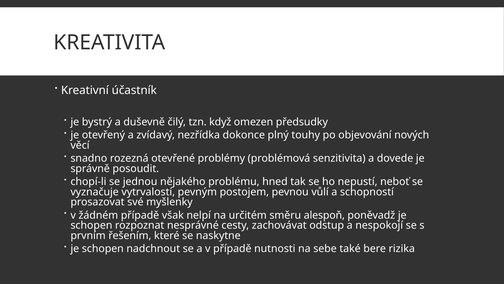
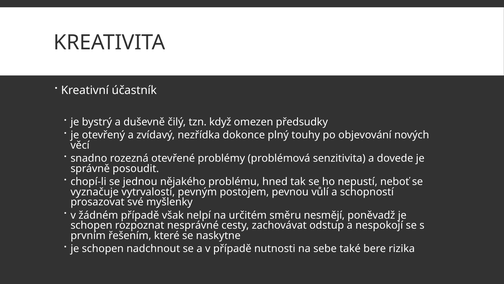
alespoň: alespoň -> nesmějí
